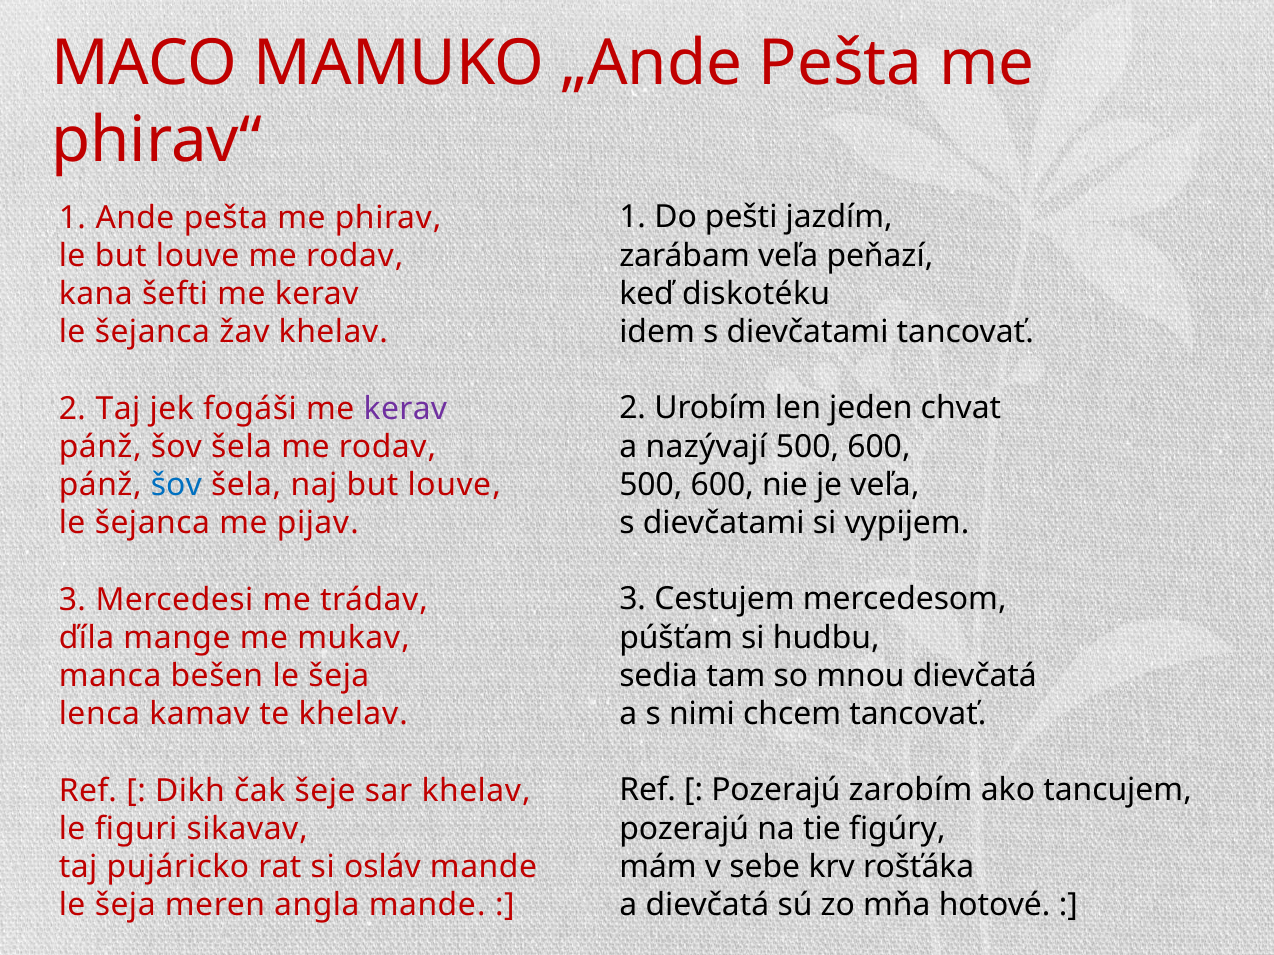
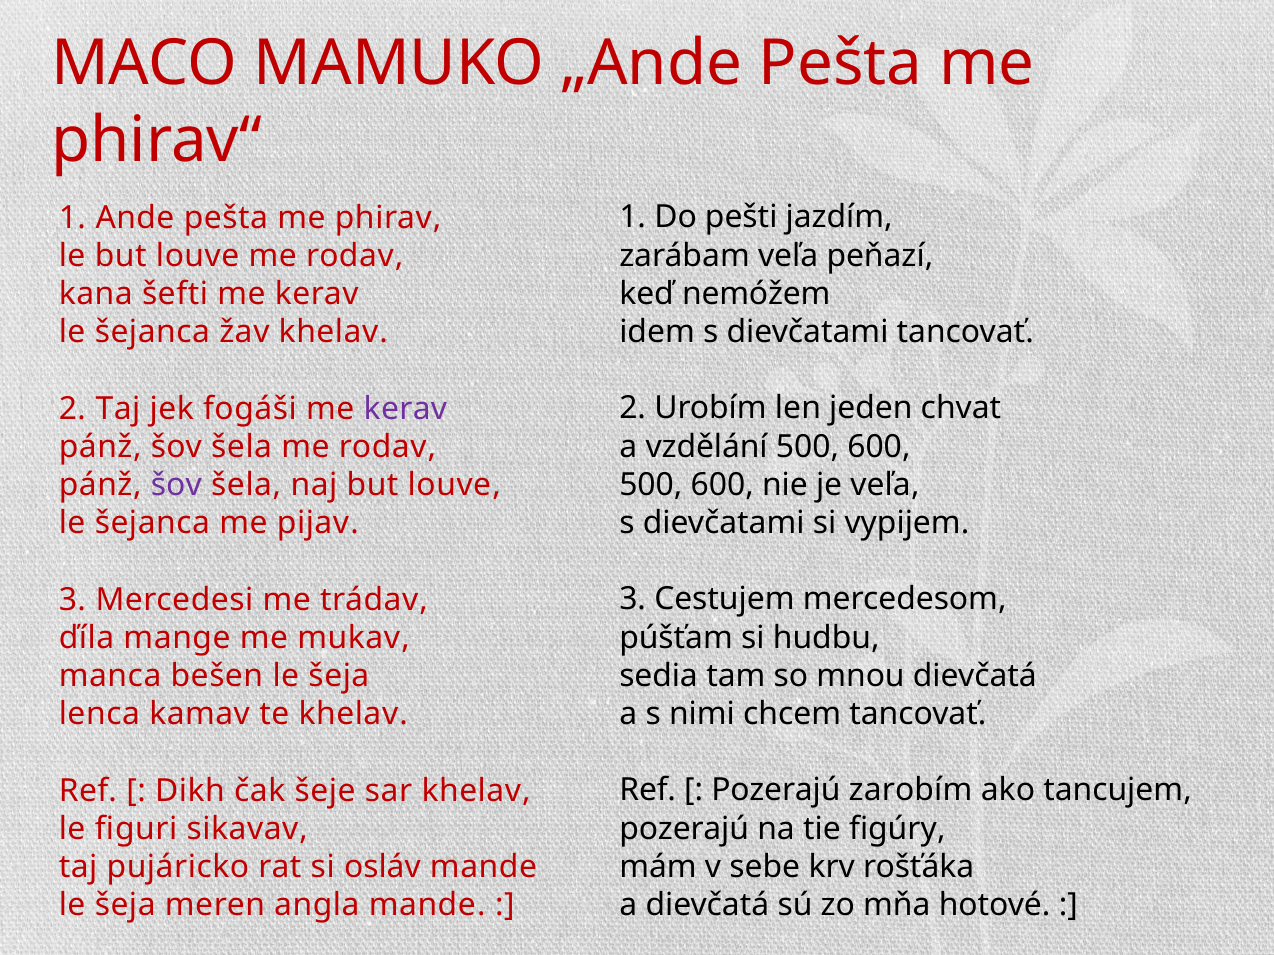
diskotéku: diskotéku -> nemóžem
nazývají: nazývají -> vzdělání
šov at (176, 485) colour: blue -> purple
